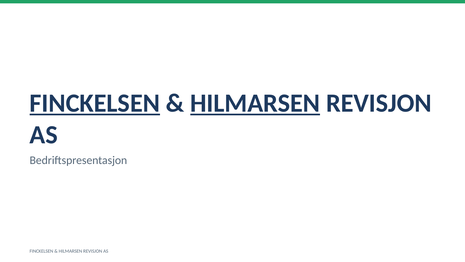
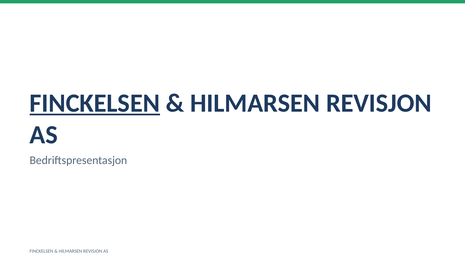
HILMARSEN at (255, 103) underline: present -> none
